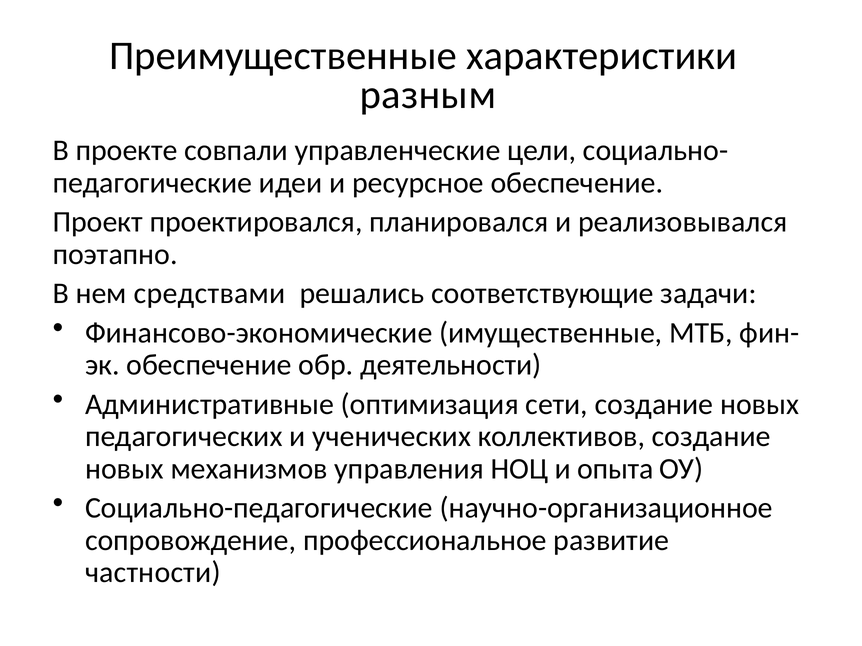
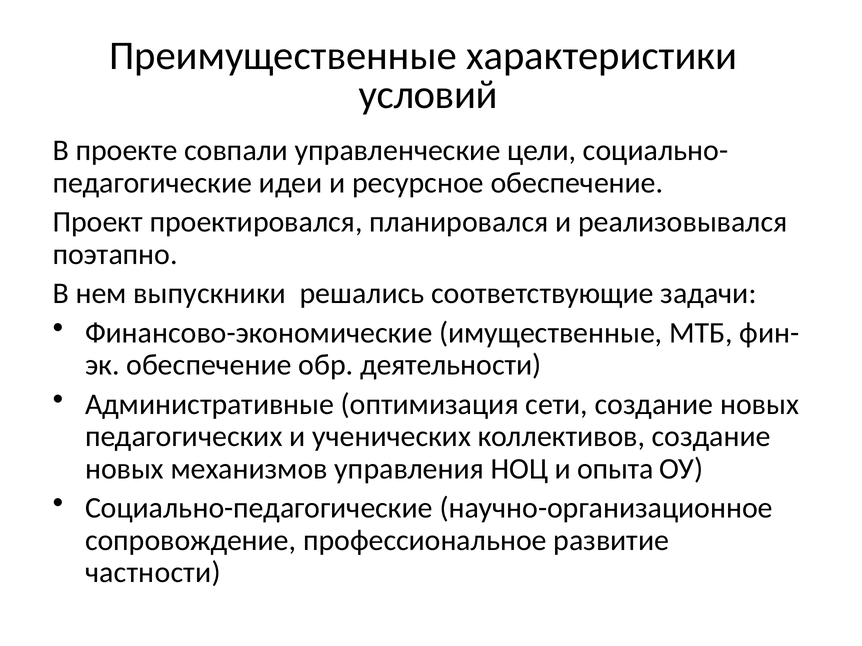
разным: разным -> условий
средствами: средствами -> выпускники
